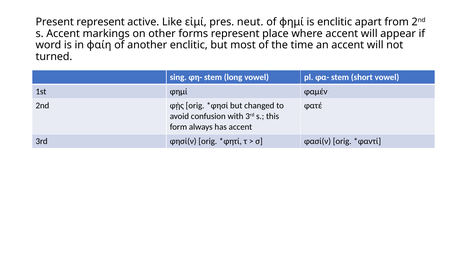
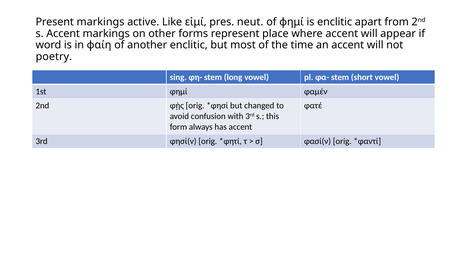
Present represent: represent -> markings
turned: turned -> poetry
